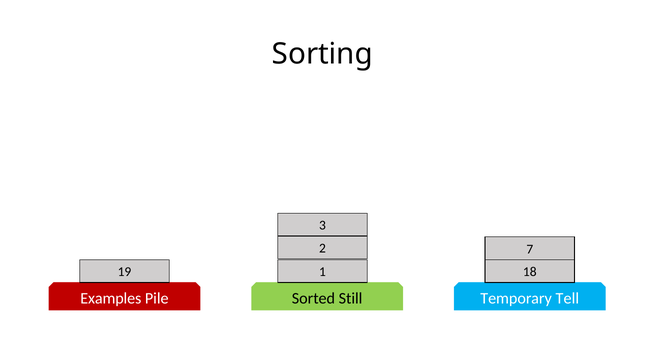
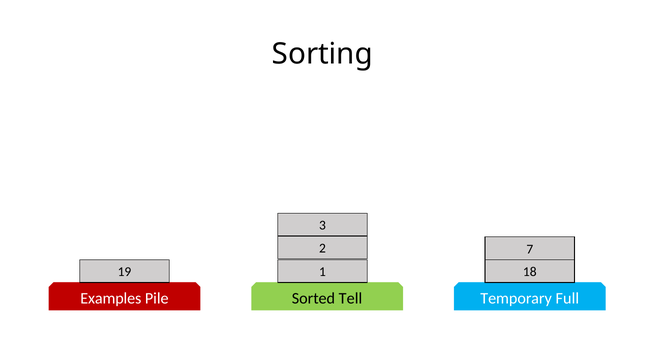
Still: Still -> Tell
Tell: Tell -> Full
